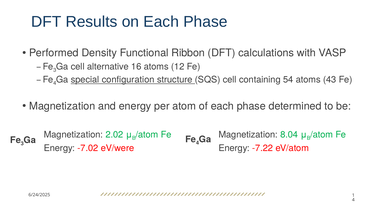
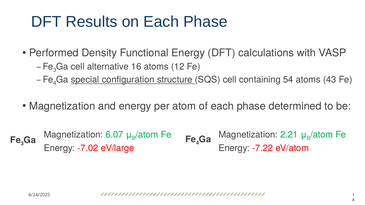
Functional Ribbon: Ribbon -> Energy
8.04: 8.04 -> 2.21
2.02: 2.02 -> 6.07
eV/were: eV/were -> eV/large
